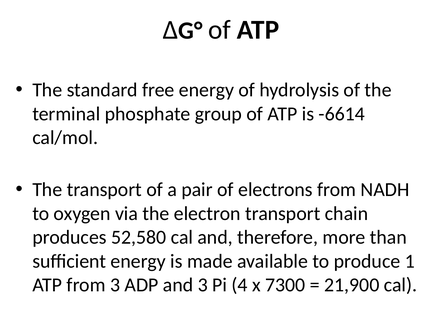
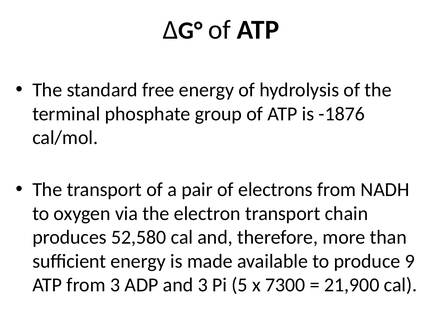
-6614: -6614 -> -1876
1: 1 -> 9
4: 4 -> 5
